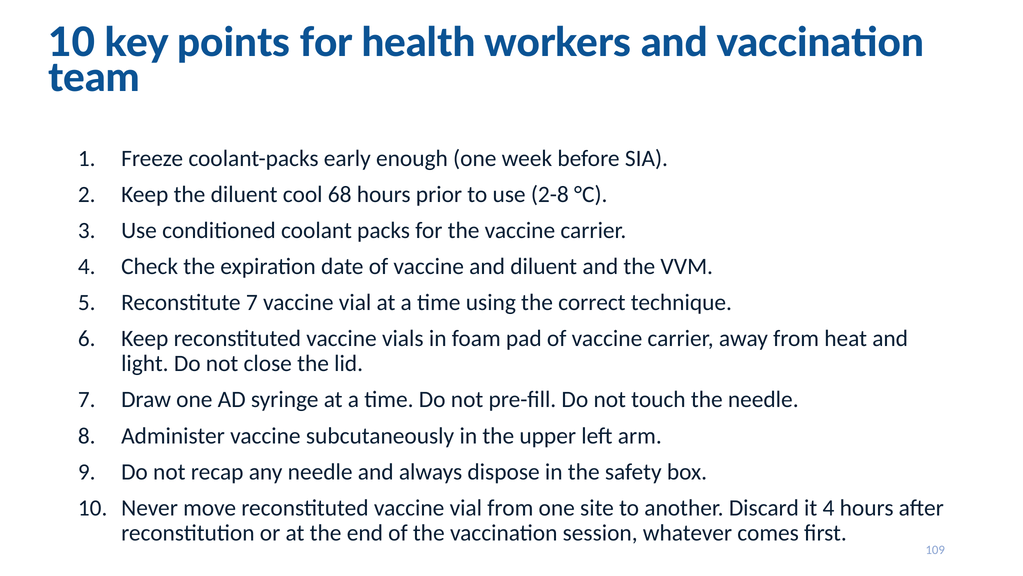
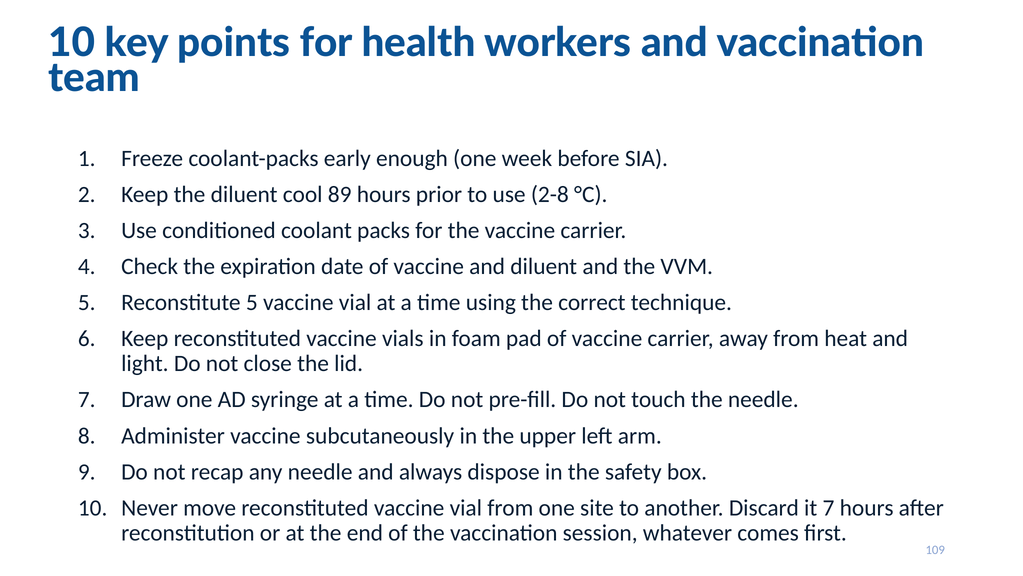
68: 68 -> 89
Reconstitute 7: 7 -> 5
it 4: 4 -> 7
